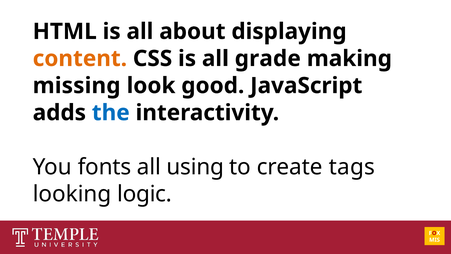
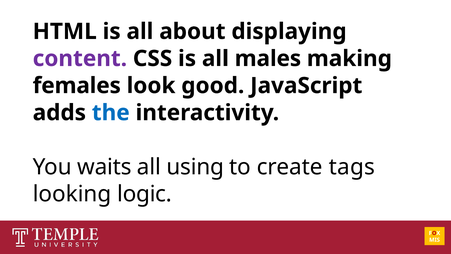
content colour: orange -> purple
grade: grade -> males
missing: missing -> females
fonts: fonts -> waits
